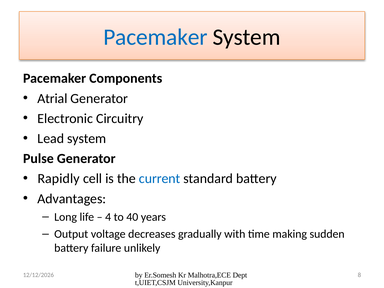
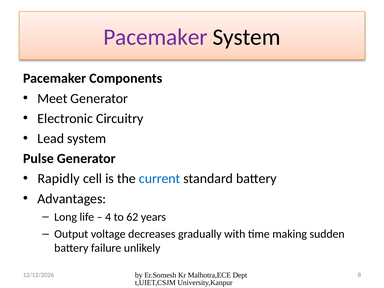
Pacemaker at (155, 37) colour: blue -> purple
Atrial: Atrial -> Meet
40: 40 -> 62
